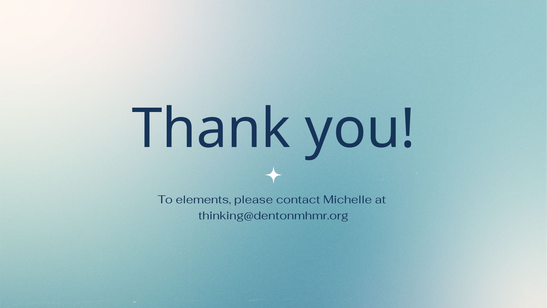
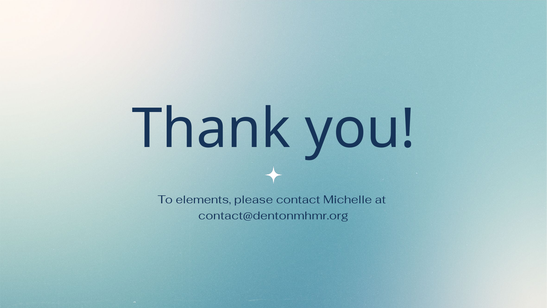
thinking@dentonmhmr.org: thinking@dentonmhmr.org -> contact@dentonmhmr.org
